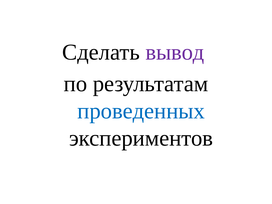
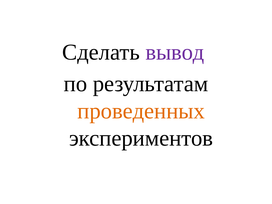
проведенных colour: blue -> orange
